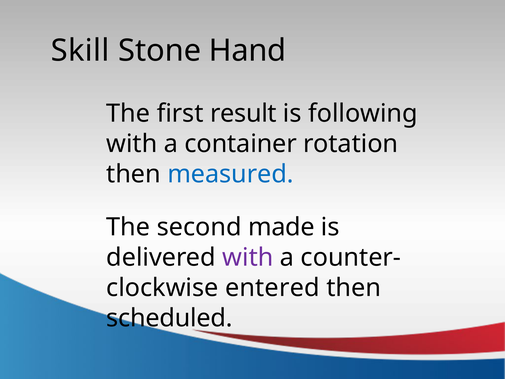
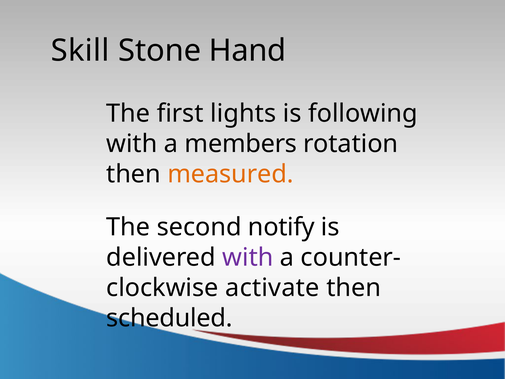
result: result -> lights
container: container -> members
measured colour: blue -> orange
made: made -> notify
entered: entered -> activate
